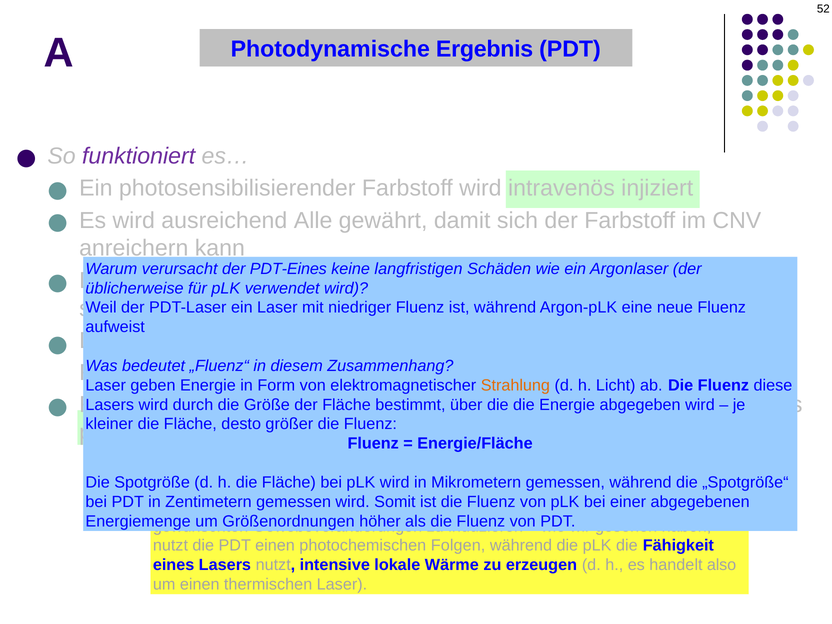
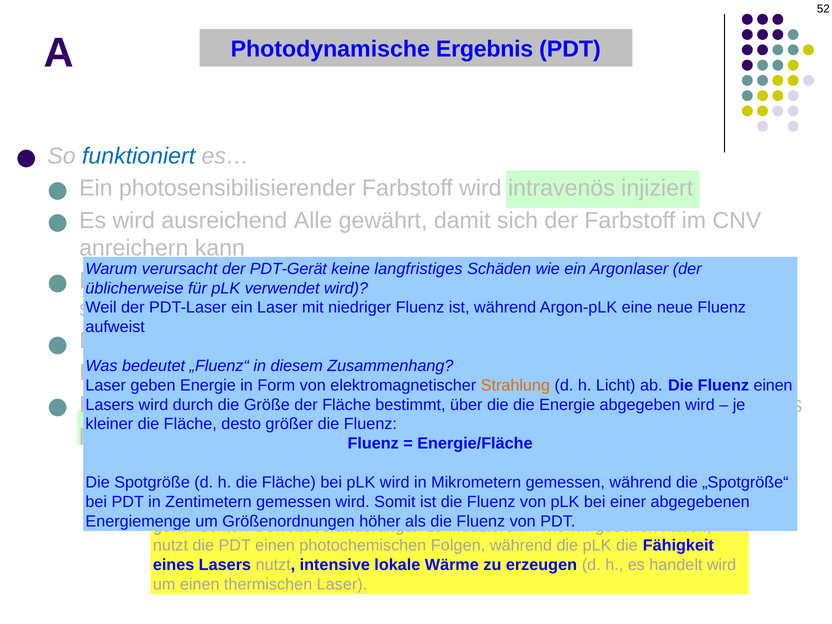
funktioniert colour: purple -> blue
PDT-Eines: PDT-Eines -> PDT-Gerät
langfristigen: langfristigen -> langfristiges
Fluenz diese: diese -> einen
handelt also: also -> wird
